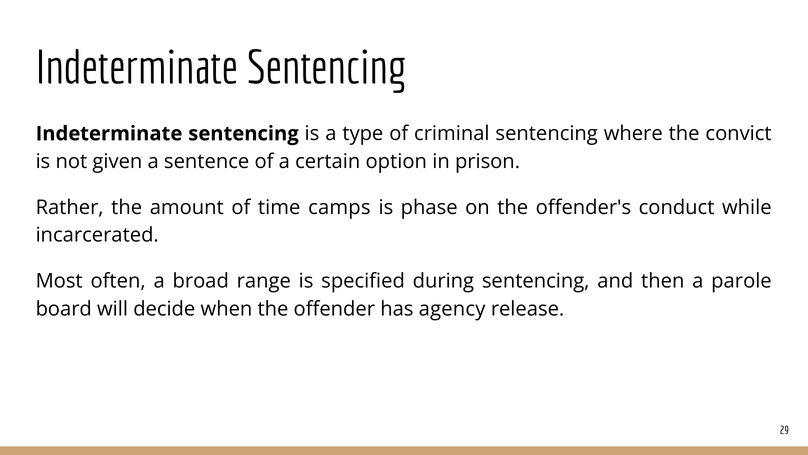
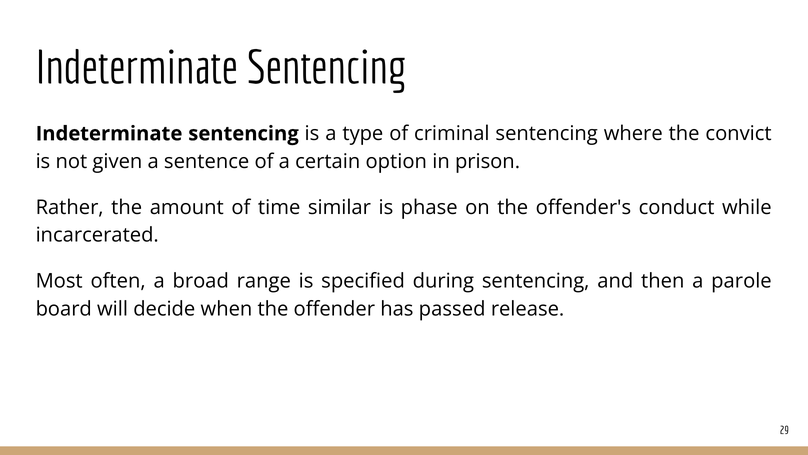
camps: camps -> similar
agency: agency -> passed
